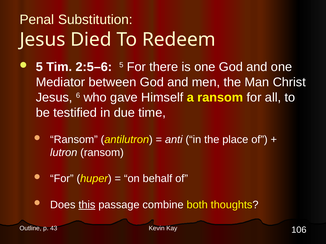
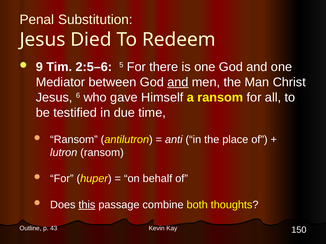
5 at (39, 67): 5 -> 9
and at (178, 82) underline: none -> present
106: 106 -> 150
